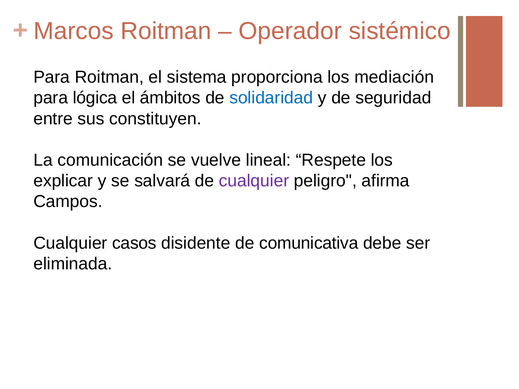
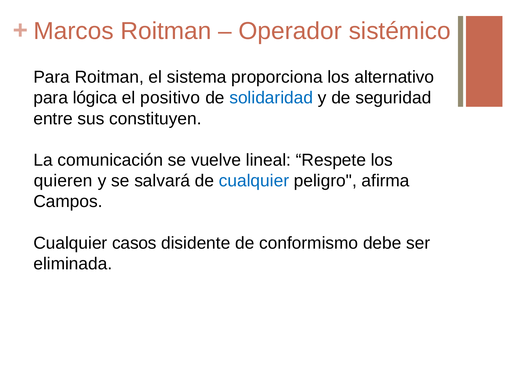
mediación: mediación -> alternativo
ámbitos: ámbitos -> positivo
explicar: explicar -> quieren
cualquier at (254, 181) colour: purple -> blue
comunicativa: comunicativa -> conformismo
